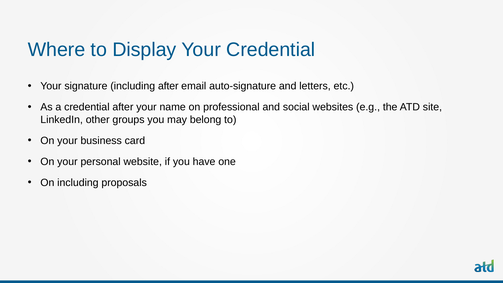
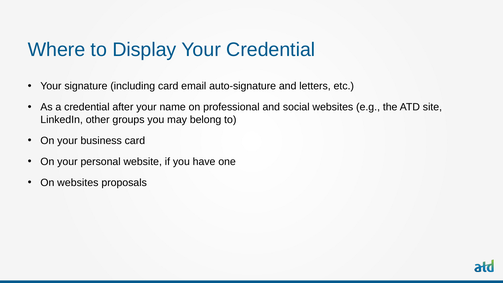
including after: after -> card
On including: including -> websites
